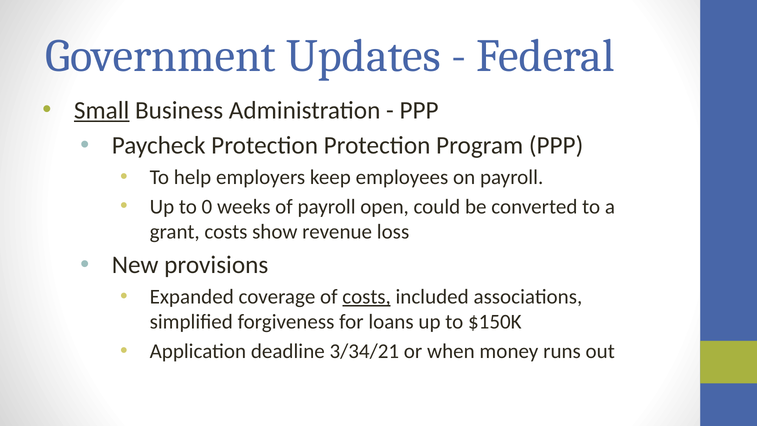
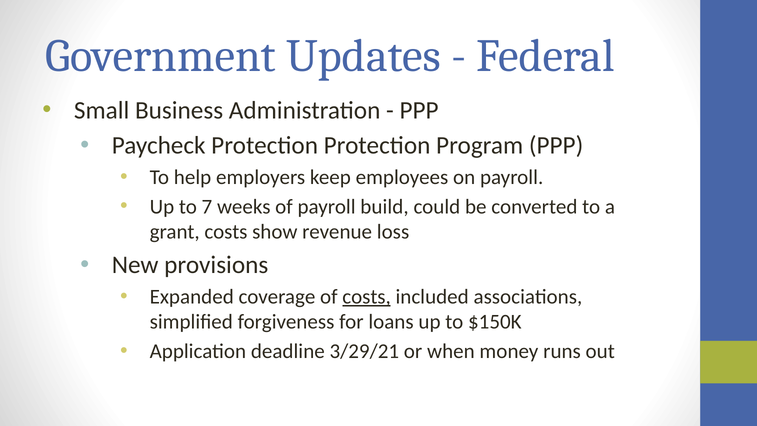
Small underline: present -> none
0: 0 -> 7
open: open -> build
3/34/21: 3/34/21 -> 3/29/21
